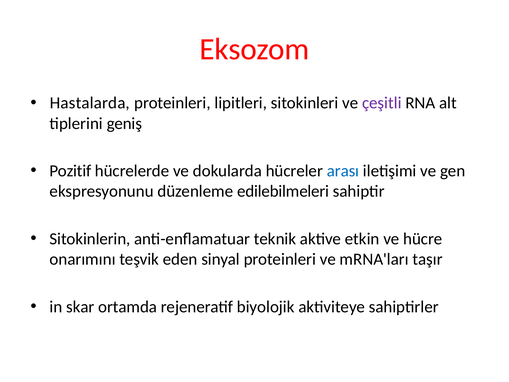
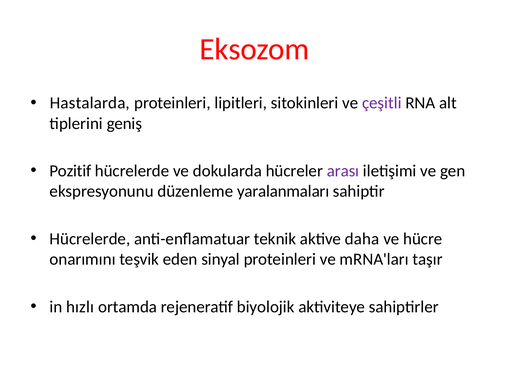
arası colour: blue -> purple
edilebilmeleri: edilebilmeleri -> yaralanmaları
Sitokinlerin at (90, 239): Sitokinlerin -> Hücrelerde
etkin: etkin -> daha
skar: skar -> hızlı
